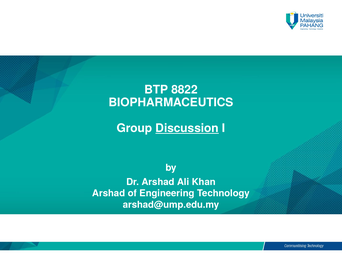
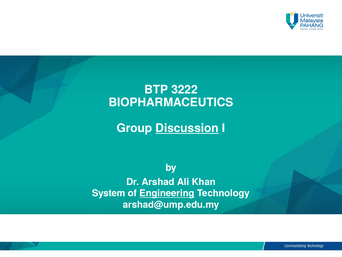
8822: 8822 -> 3222
Arshad at (109, 193): Arshad -> System
Engineering underline: none -> present
